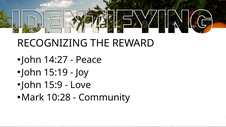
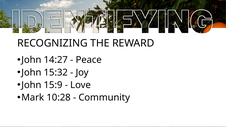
15:19: 15:19 -> 15:32
